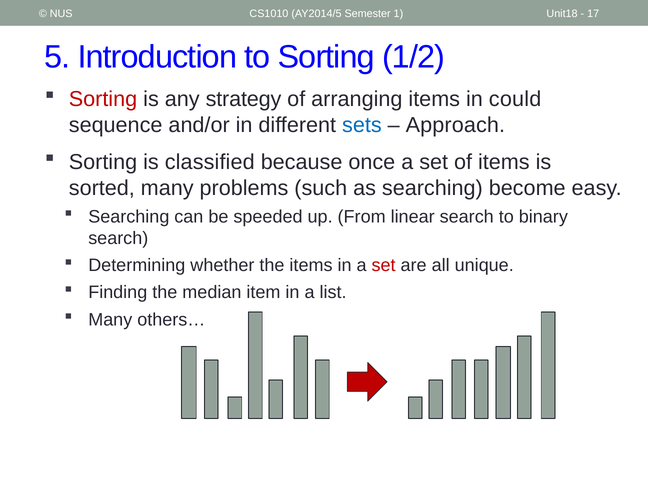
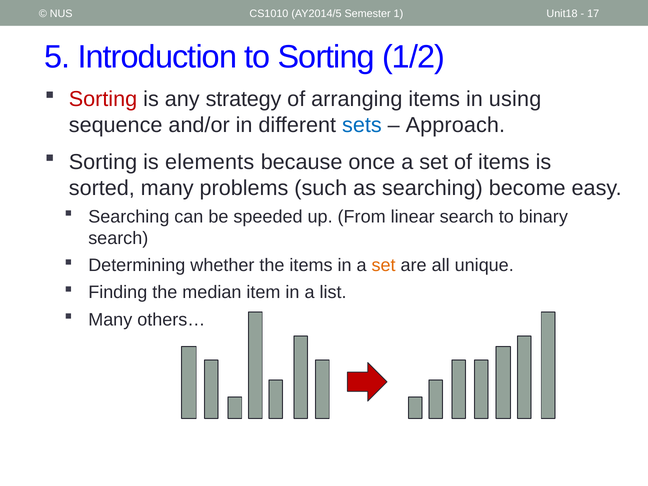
could: could -> using
classified: classified -> elements
set at (384, 266) colour: red -> orange
